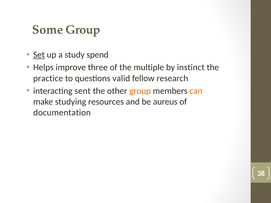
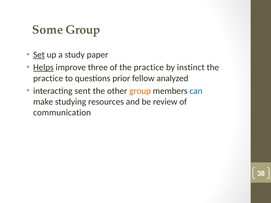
spend: spend -> paper
Helps underline: none -> present
of the multiple: multiple -> practice
valid: valid -> prior
research: research -> analyzed
can colour: orange -> blue
aureus: aureus -> review
documentation: documentation -> communication
